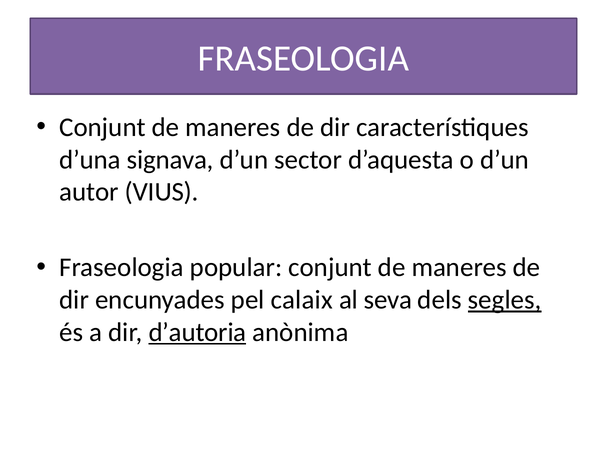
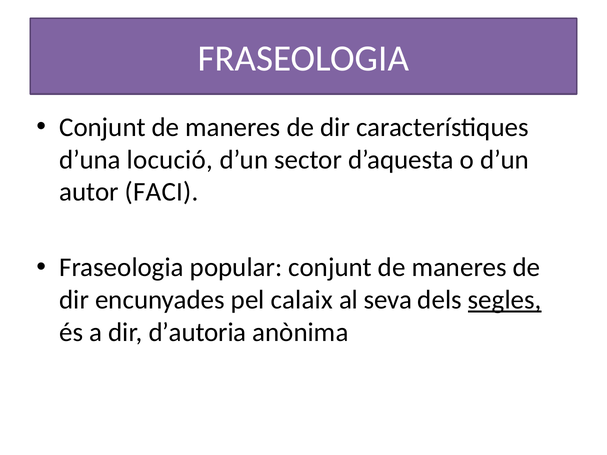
signava: signava -> locució
VIUS: VIUS -> FACI
d’autoria underline: present -> none
